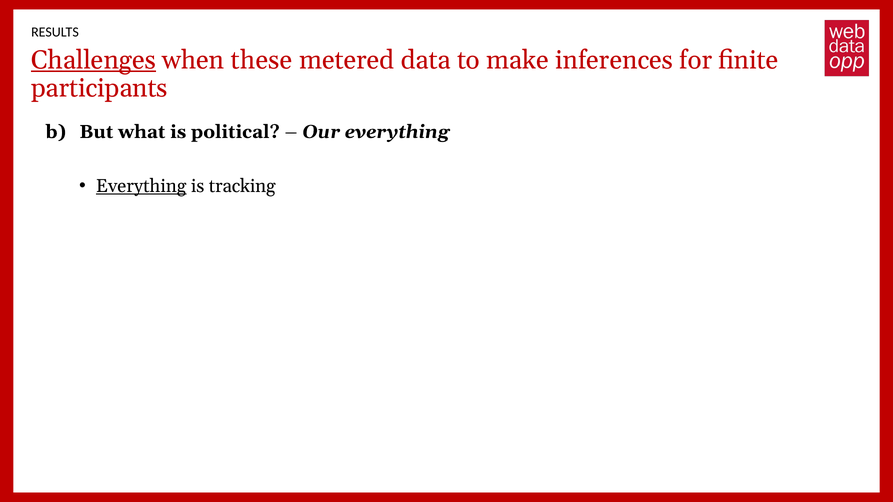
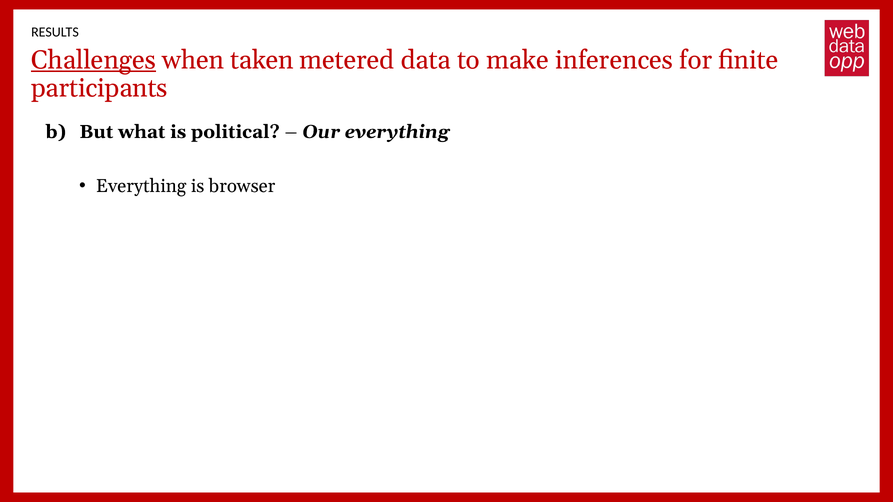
these: these -> taken
Everything at (141, 186) underline: present -> none
tracking: tracking -> browser
